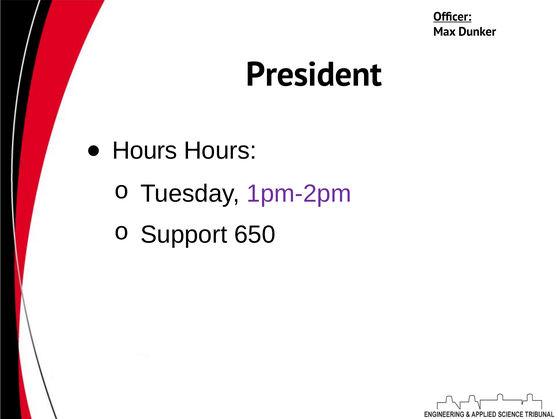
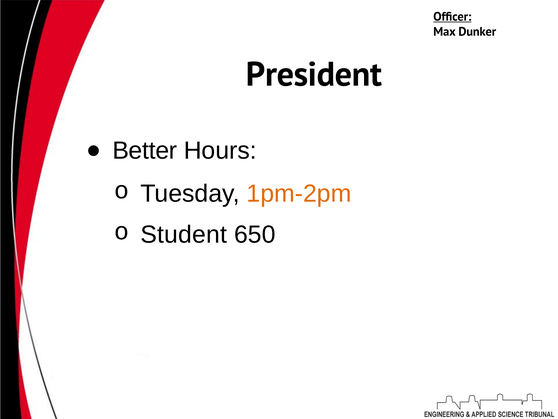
Hours at (145, 151): Hours -> Better
1pm-2pm colour: purple -> orange
Support: Support -> Student
